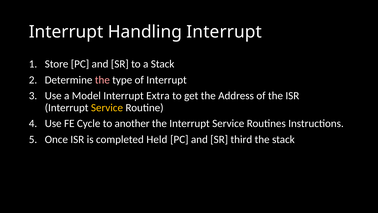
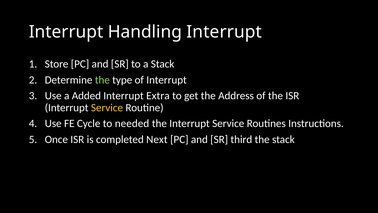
the at (102, 80) colour: pink -> light green
Model: Model -> Added
another: another -> needed
Held: Held -> Next
